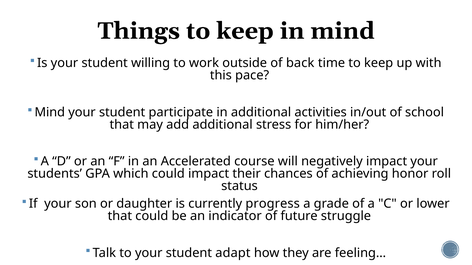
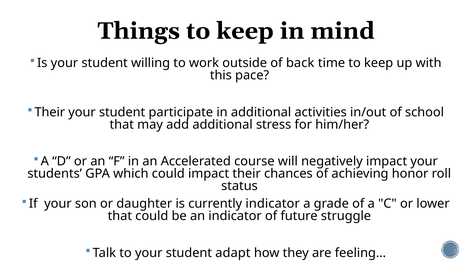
Mind at (50, 112): Mind -> Their
currently progress: progress -> indicator
